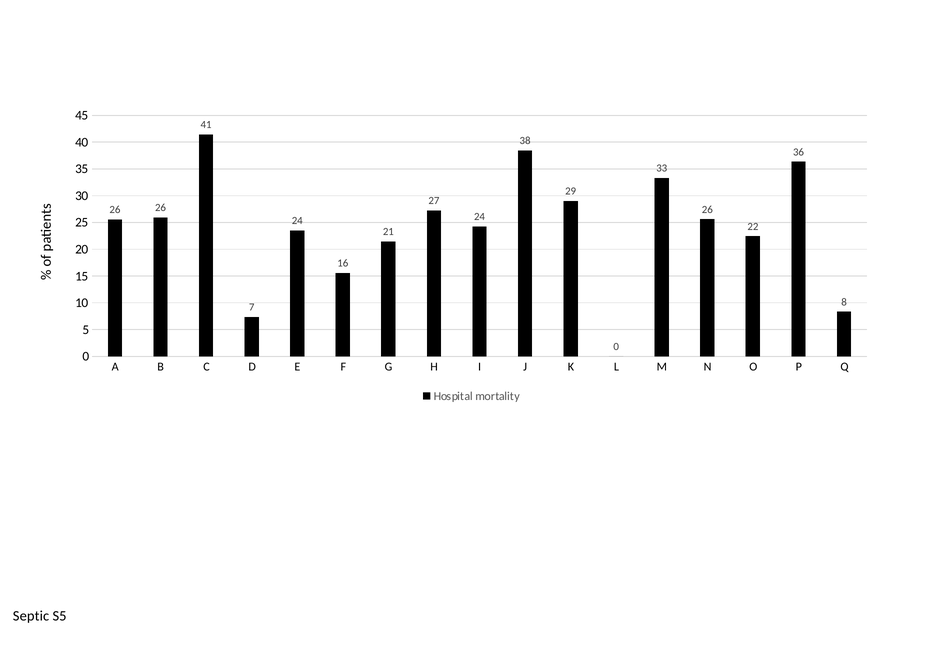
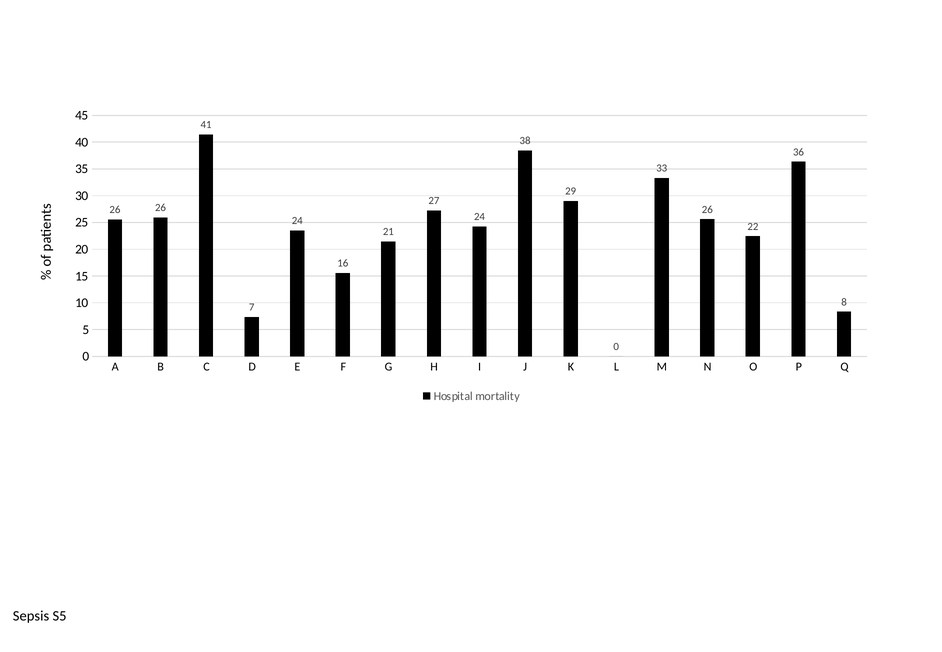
Septic: Septic -> Sepsis
